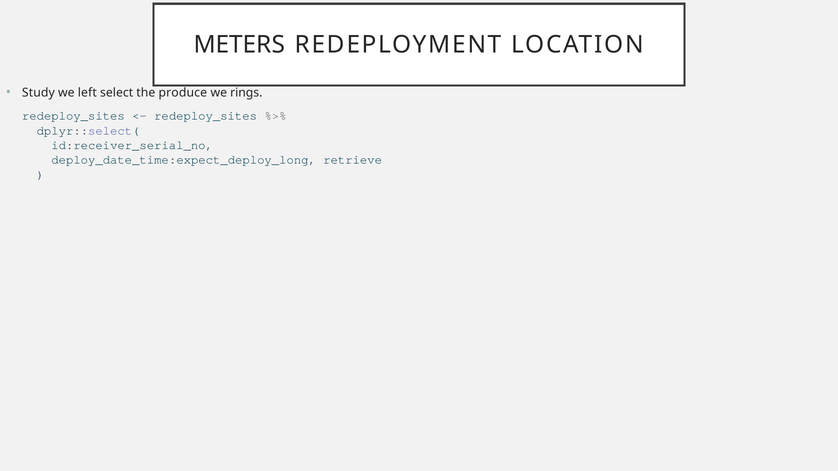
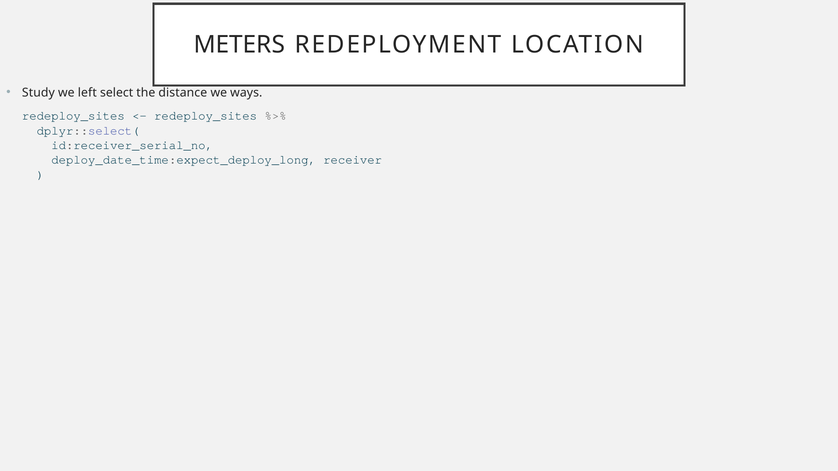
produce: produce -> distance
rings: rings -> ways
retrieve: retrieve -> receiver
